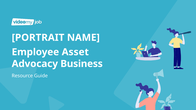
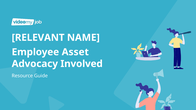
PORTRAIT: PORTRAIT -> RELEVANT
Business: Business -> Involved
